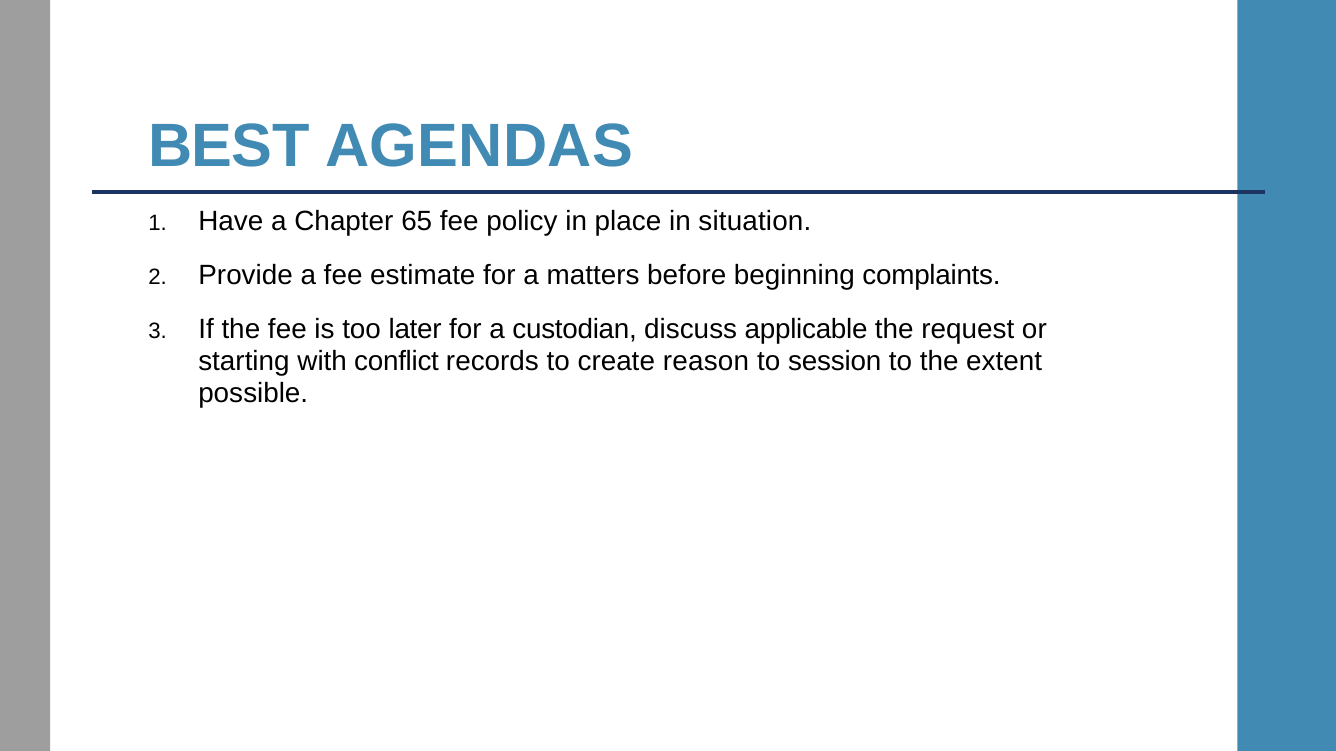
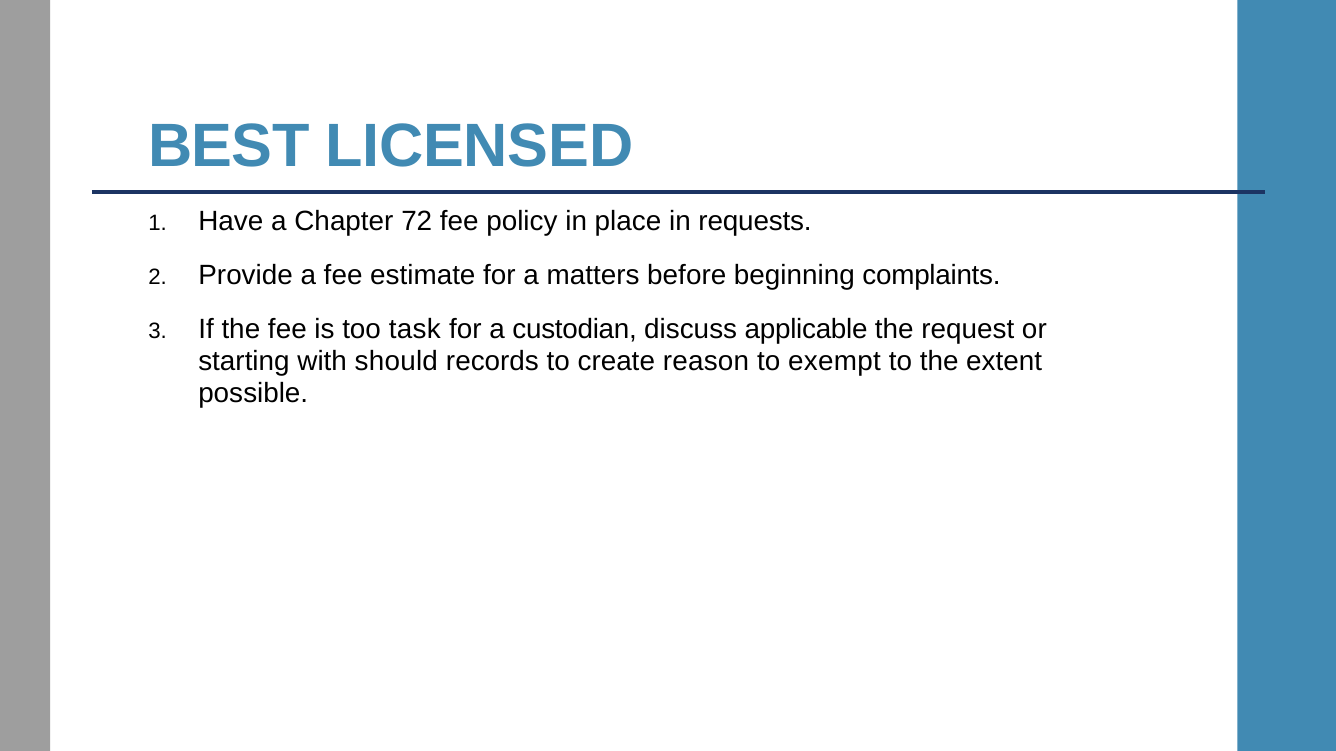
AGENDAS: AGENDAS -> LICENSED
65: 65 -> 72
situation: situation -> requests
later: later -> task
conflict: conflict -> should
session: session -> exempt
